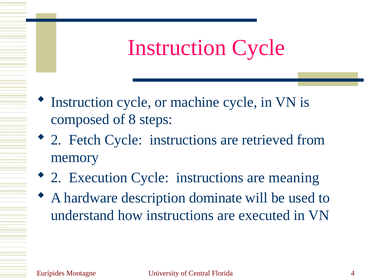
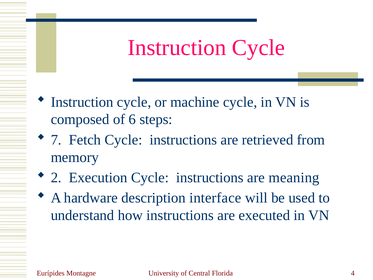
8: 8 -> 6
2 at (56, 140): 2 -> 7
dominate: dominate -> interface
